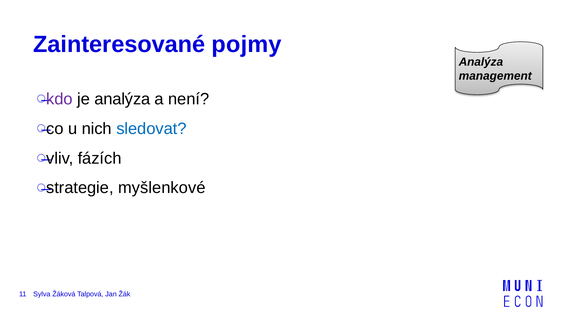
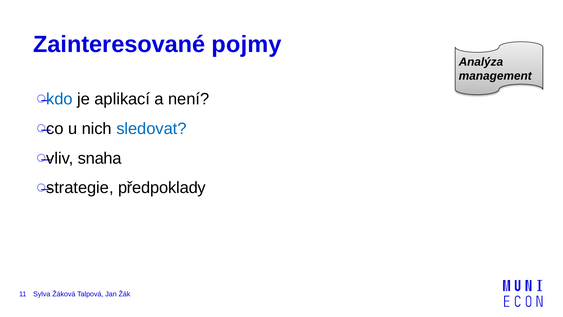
kdo colour: purple -> blue
je analýza: analýza -> aplikací
fázích: fázích -> snaha
myšlenkové: myšlenkové -> předpoklady
